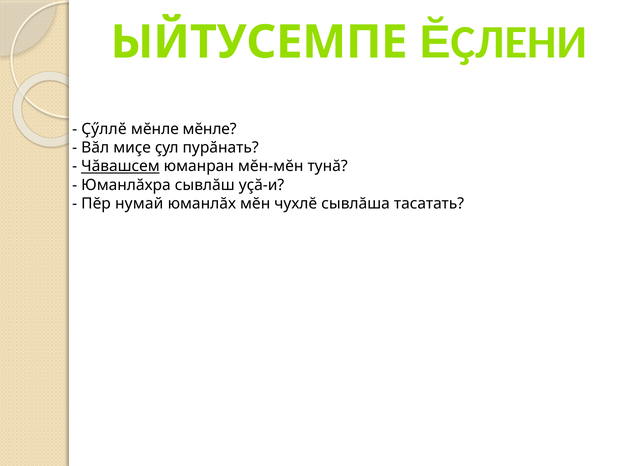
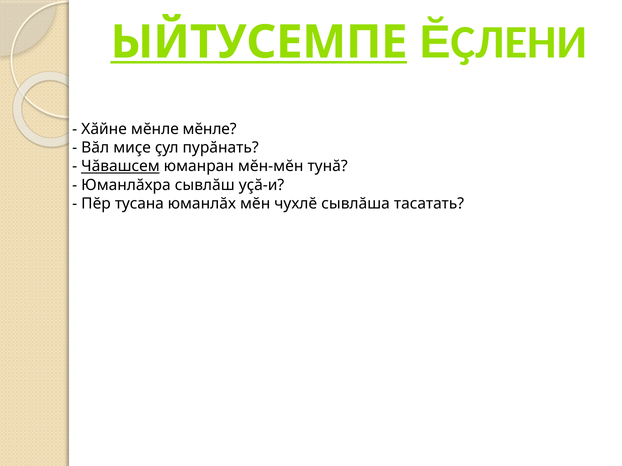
ЫЙТУСЕМПЕ underline: none -> present
Ҫӳллӗ: Ҫӳллӗ -> Хӑйне
нумай: нумай -> тусана
